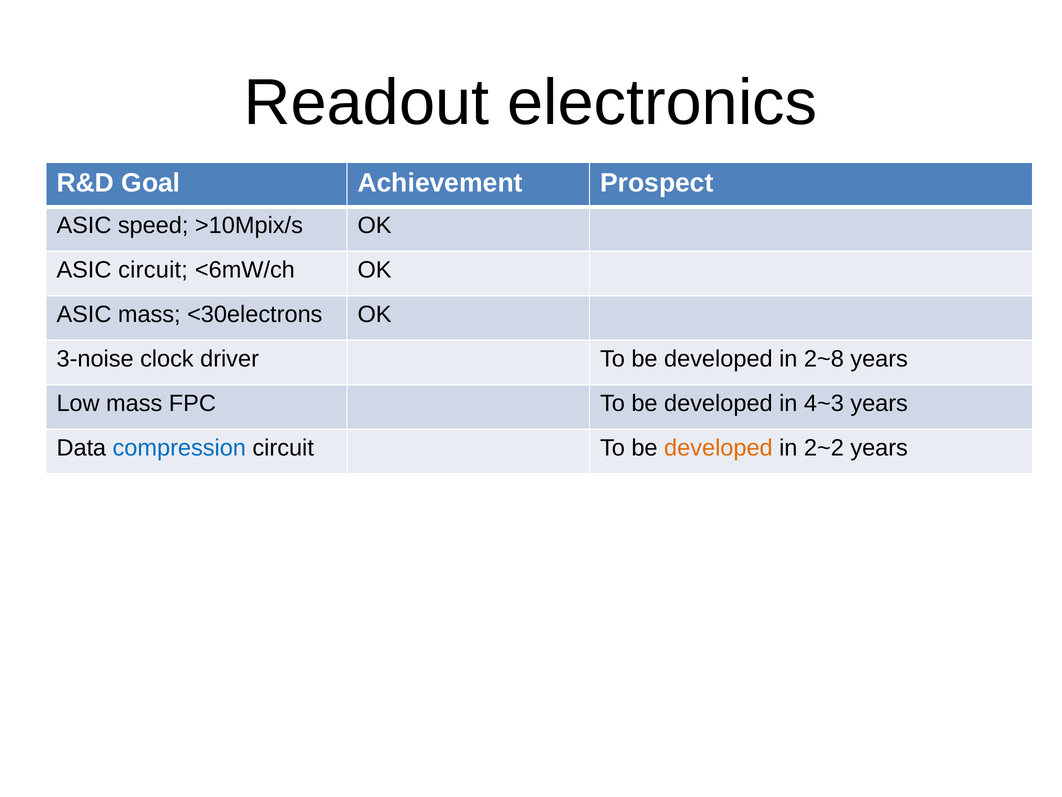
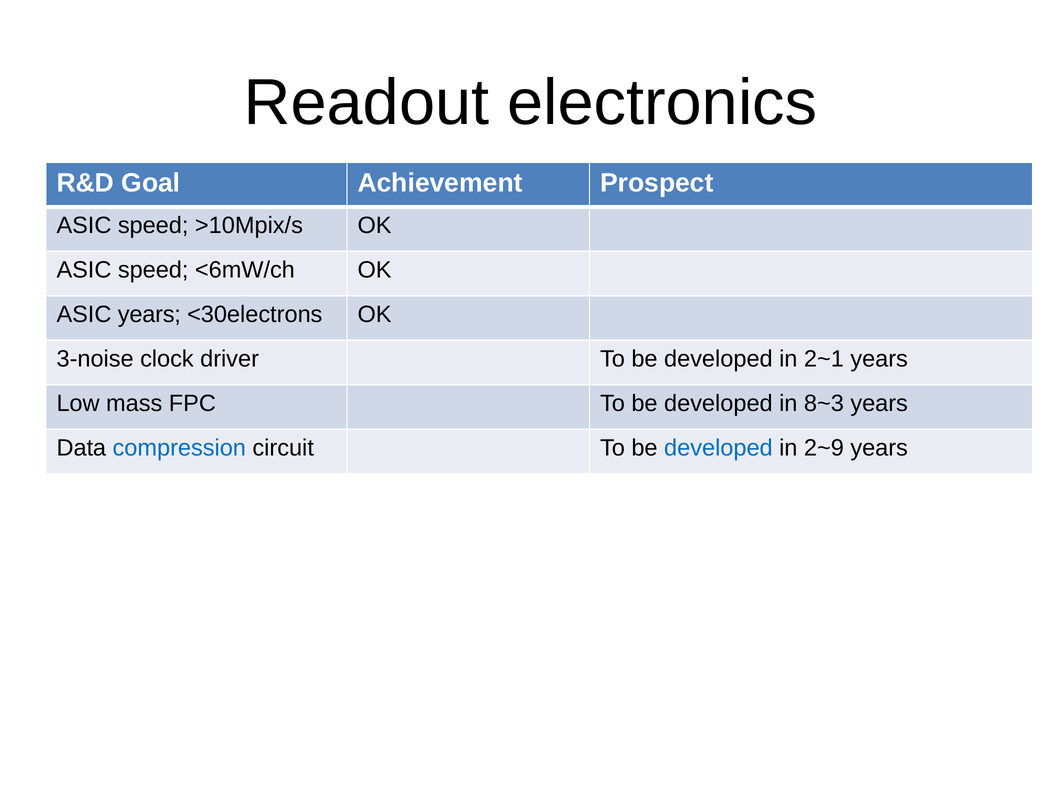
circuit at (153, 270): circuit -> speed
ASIC mass: mass -> years
2~8: 2~8 -> 2~1
4~3: 4~3 -> 8~3
developed at (718, 448) colour: orange -> blue
2~2: 2~2 -> 2~9
